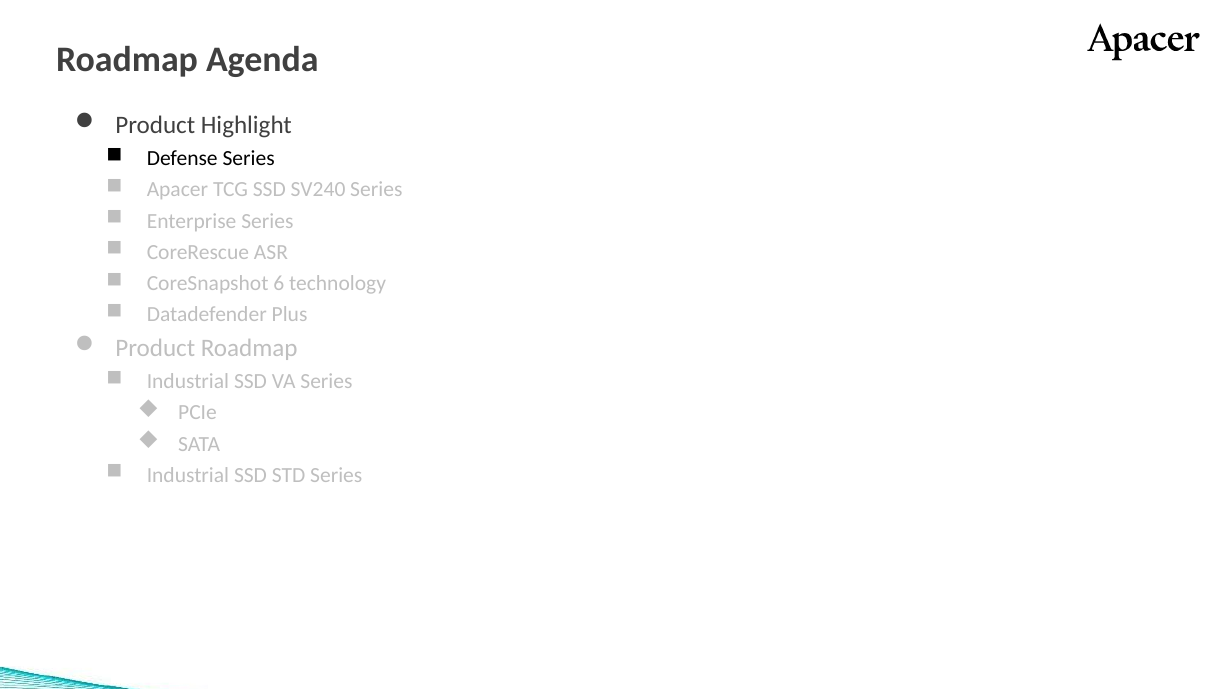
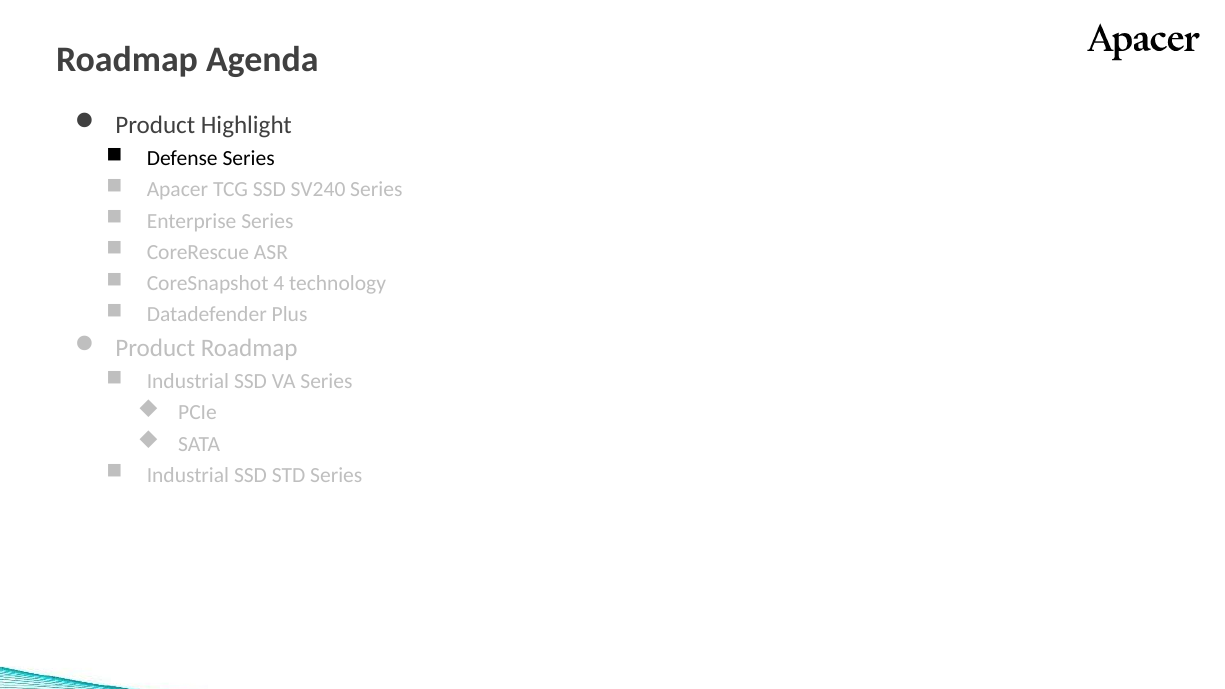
6: 6 -> 4
